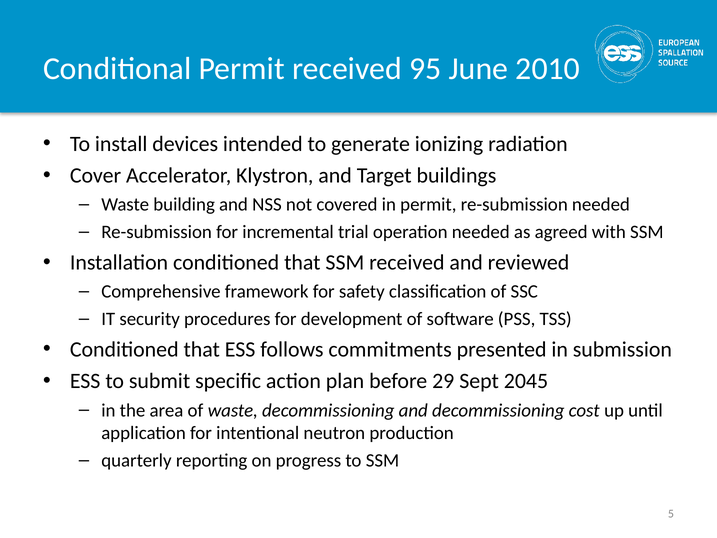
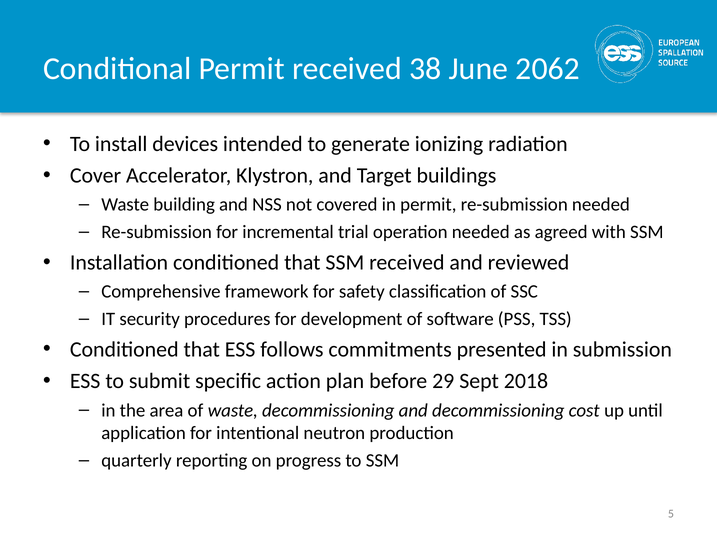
95: 95 -> 38
2010: 2010 -> 2062
2045: 2045 -> 2018
